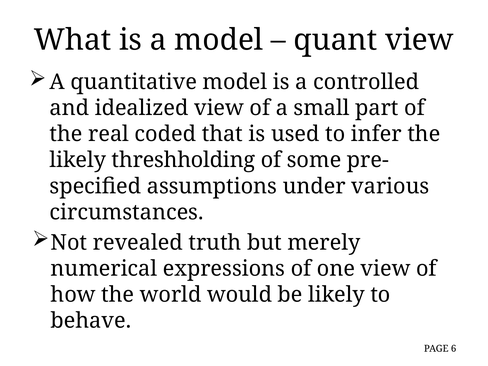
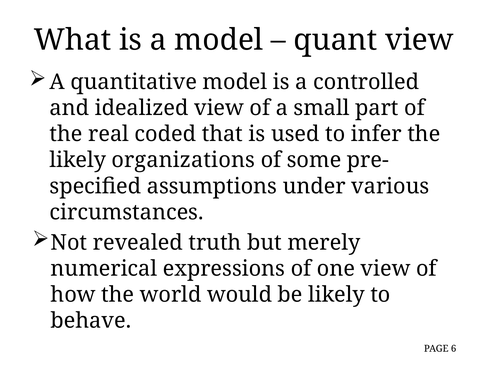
threshholding: threshholding -> organizations
